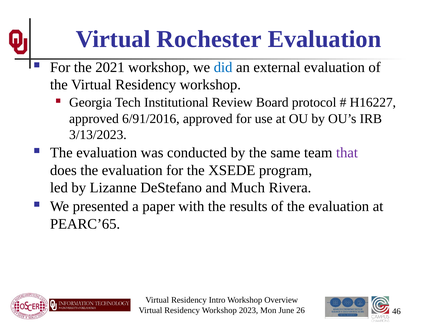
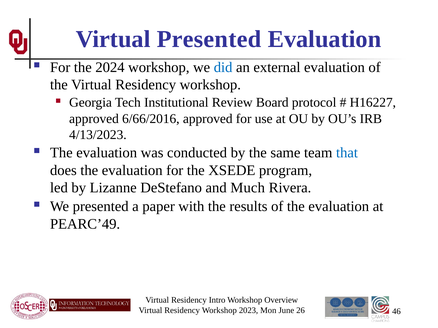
Virtual Rochester: Rochester -> Presented
2021: 2021 -> 2024
6/91/2016: 6/91/2016 -> 6/66/2016
3/13/2023: 3/13/2023 -> 4/13/2023
that colour: purple -> blue
PEARC’65: PEARC’65 -> PEARC’49
